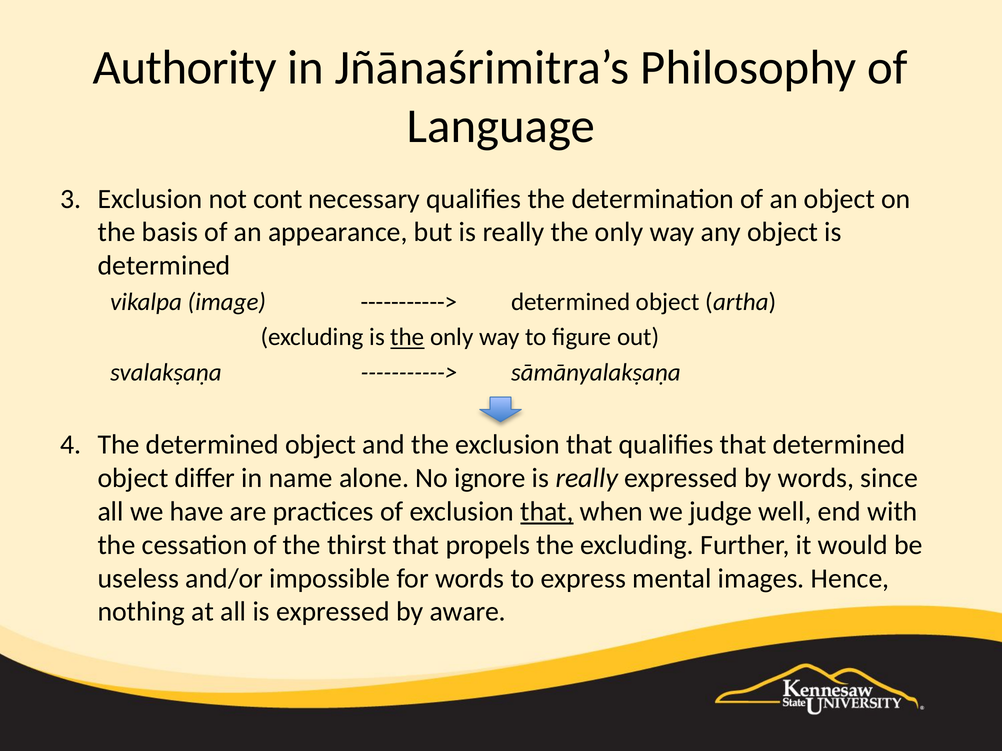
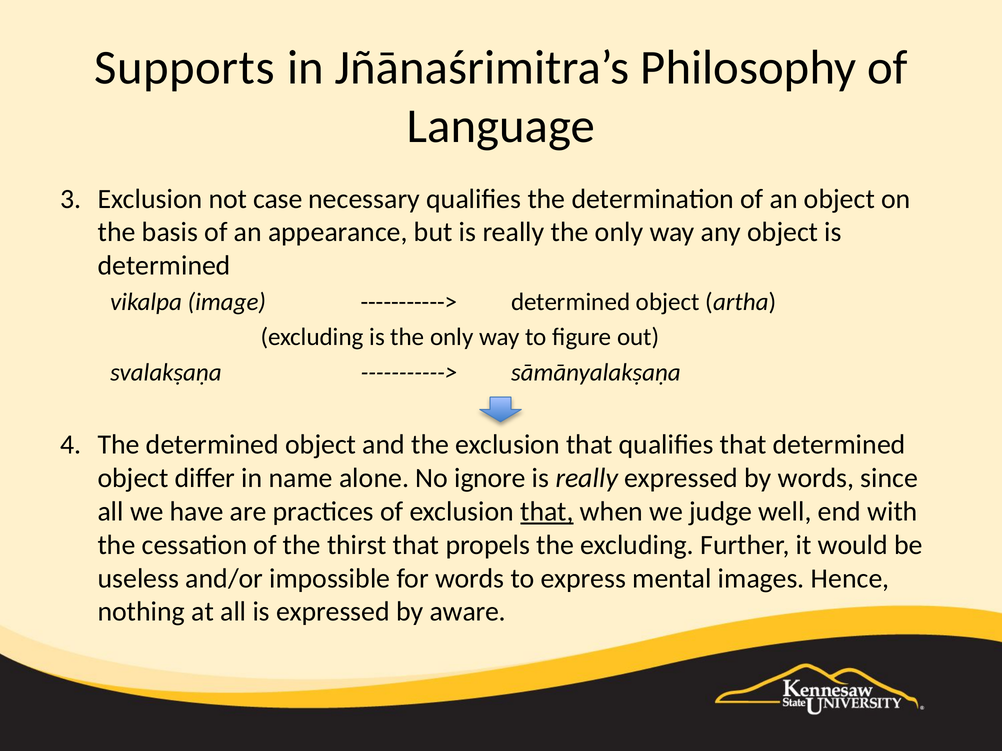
Authority: Authority -> Supports
cont: cont -> case
the at (407, 337) underline: present -> none
